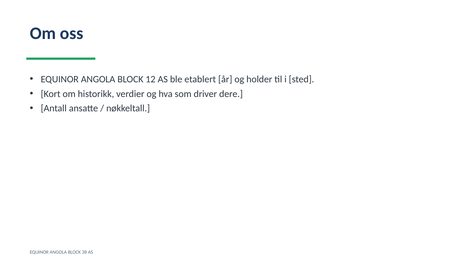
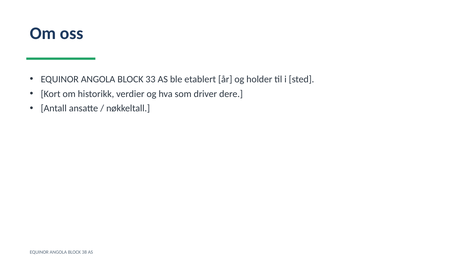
12: 12 -> 33
